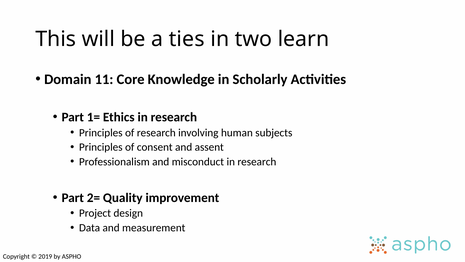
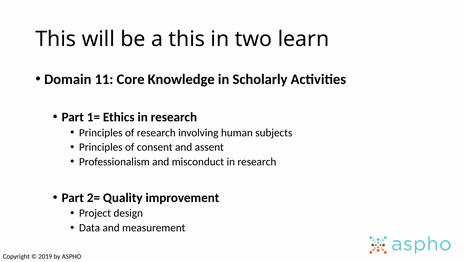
a ties: ties -> this
